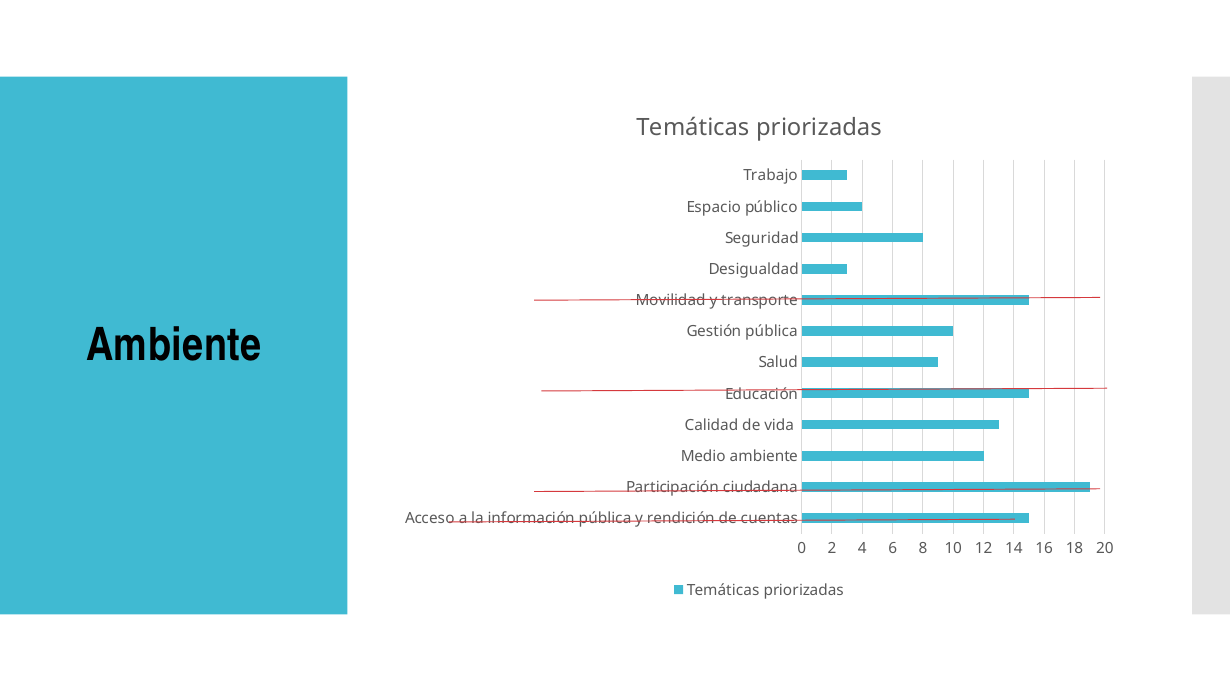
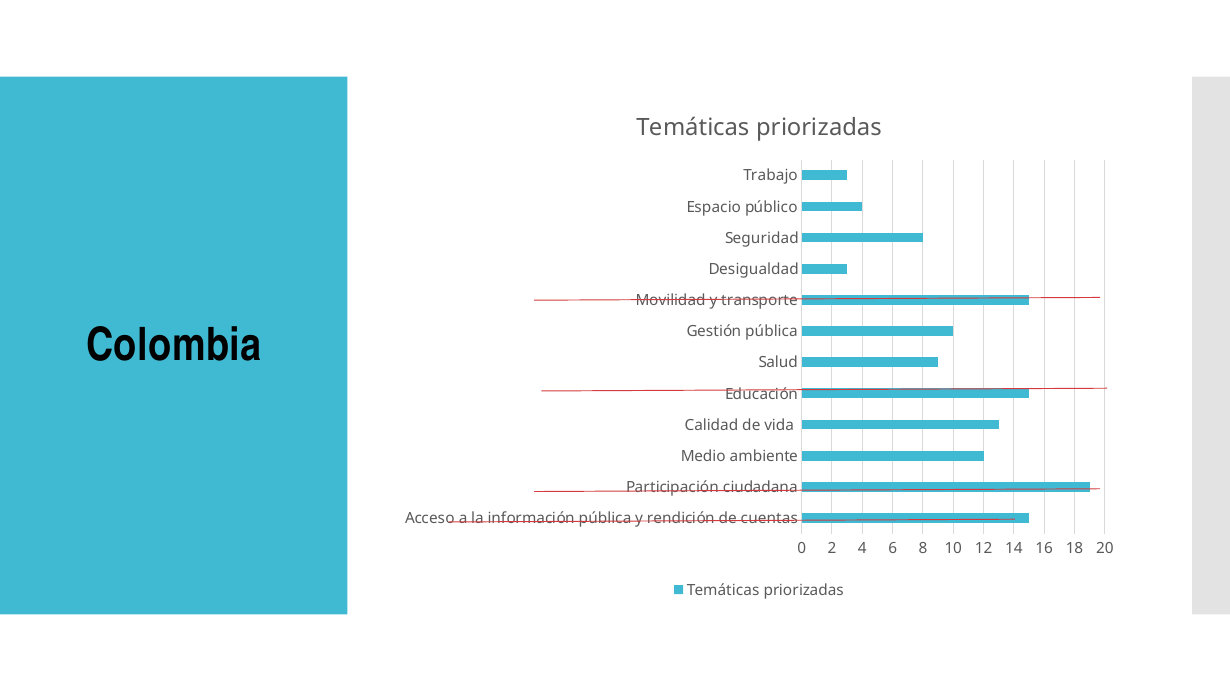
Ambiente at (174, 345): Ambiente -> Colombia
